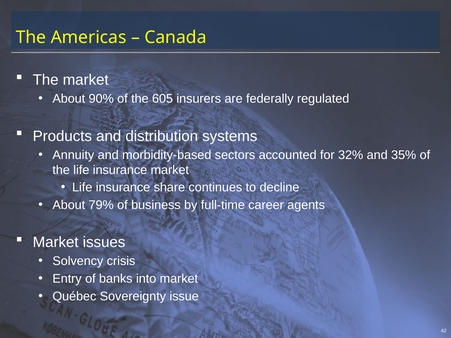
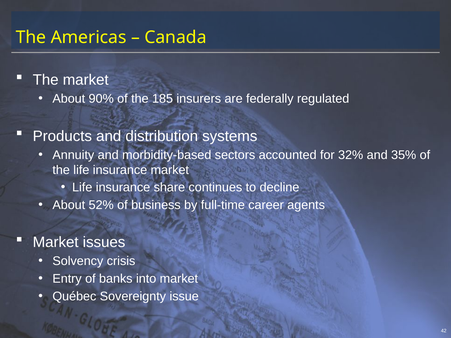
605: 605 -> 185
79%: 79% -> 52%
